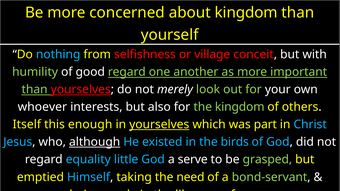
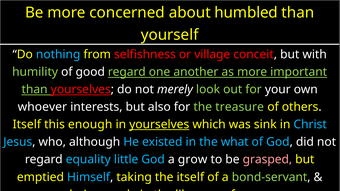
about kingdom: kingdom -> humbled
the kingdom: kingdom -> treasure
part: part -> sink
although underline: present -> none
birds: birds -> what
serve: serve -> grow
grasped colour: light green -> pink
the need: need -> itself
